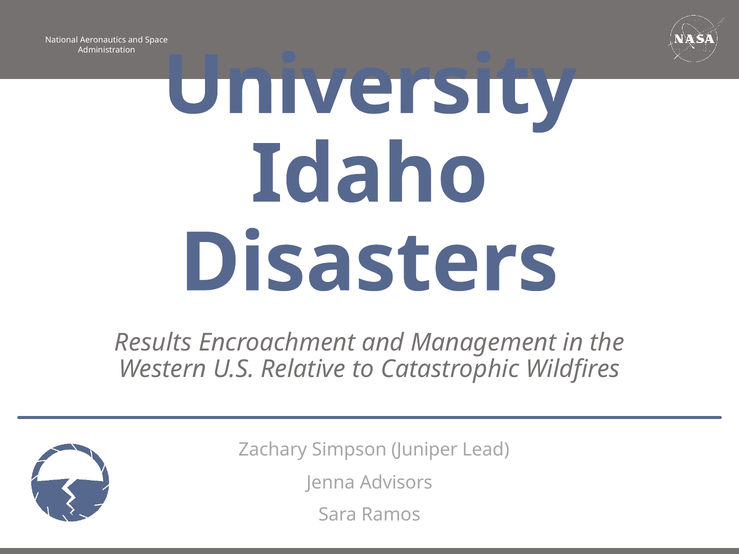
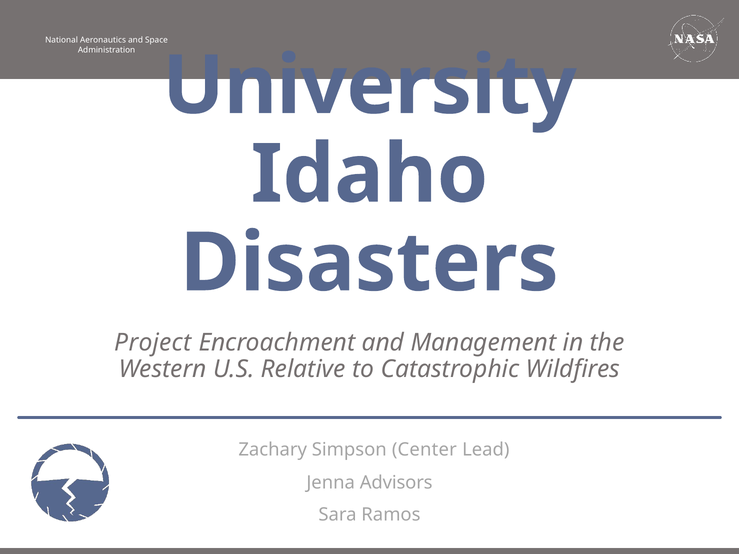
Results: Results -> Project
Juniper: Juniper -> Center
